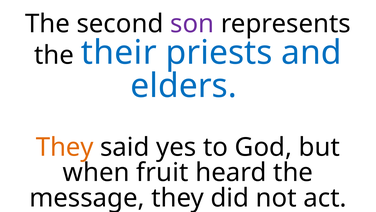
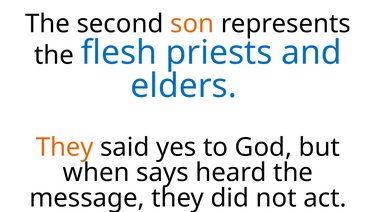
son colour: purple -> orange
their: their -> flesh
fruit: fruit -> says
